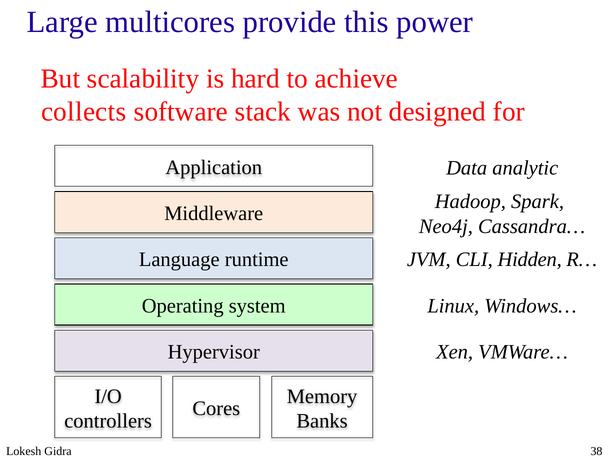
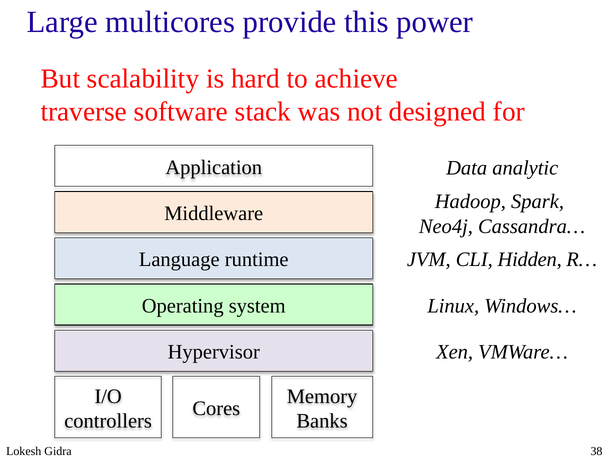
collects: collects -> traverse
